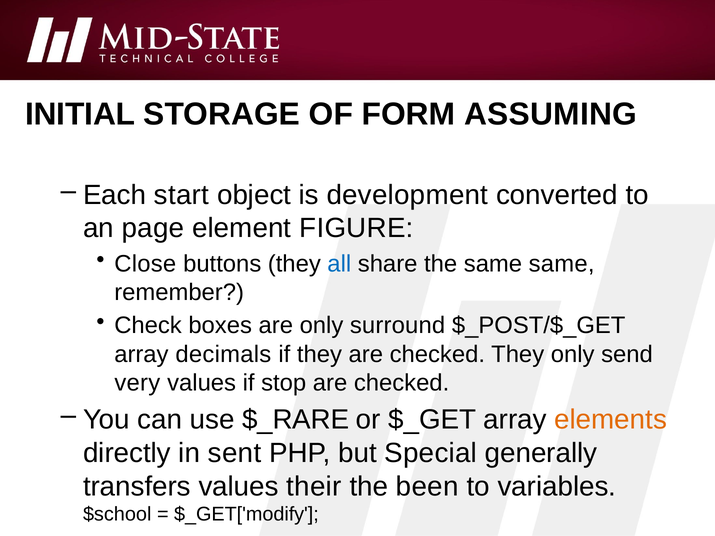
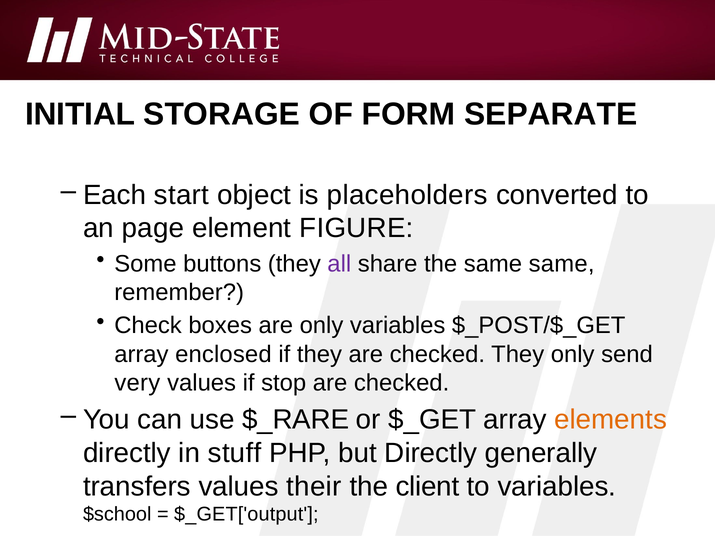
ASSUMING: ASSUMING -> SEPARATE
development: development -> placeholders
Close: Close -> Some
all colour: blue -> purple
only surround: surround -> variables
decimals: decimals -> enclosed
sent: sent -> stuff
but Special: Special -> Directly
been: been -> client
$_GET['modify: $_GET['modify -> $_GET['output
